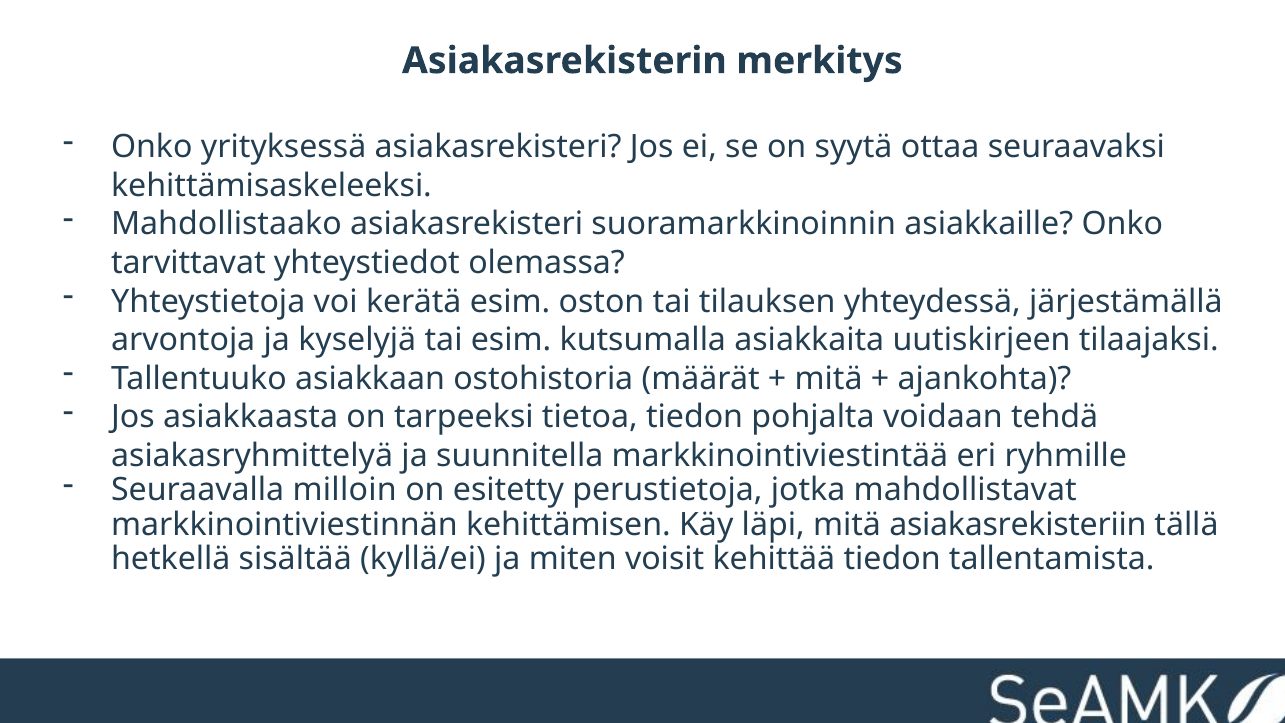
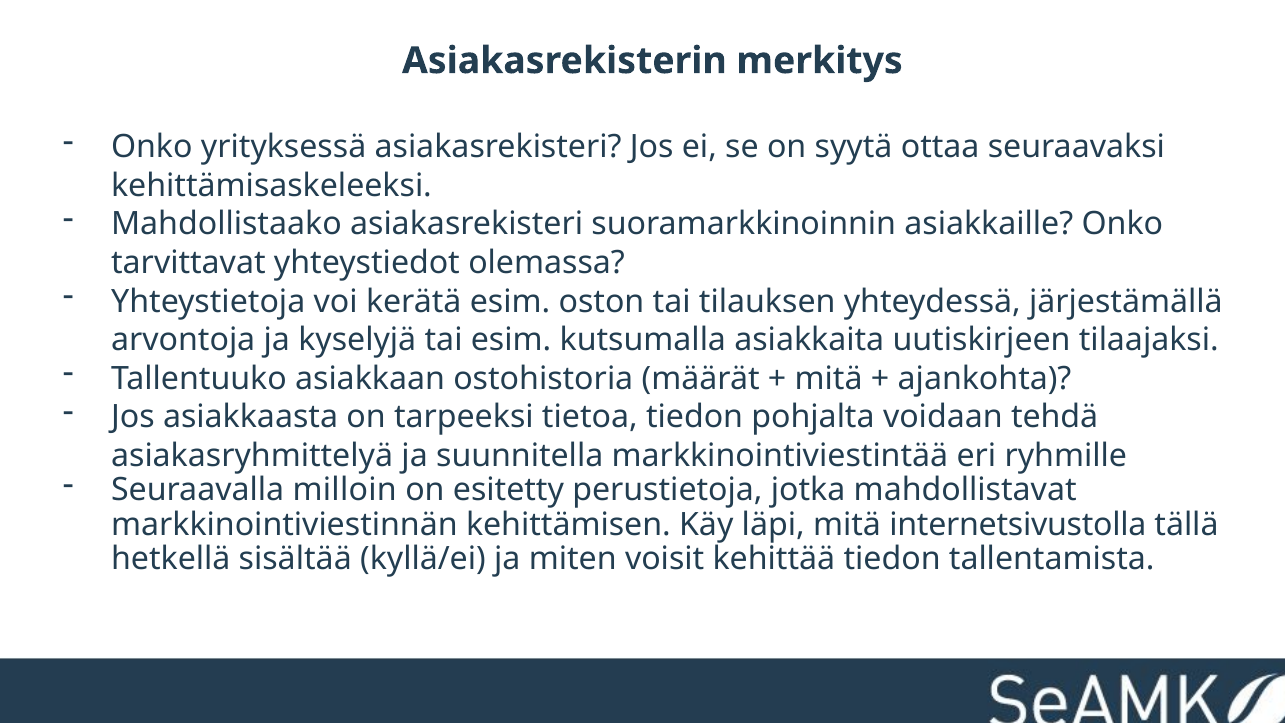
asiakasrekisteriin: asiakasrekisteriin -> internetsivustolla
